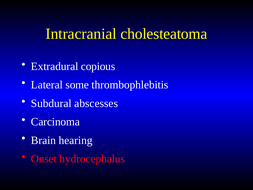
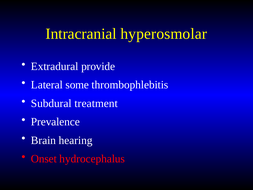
cholesteatoma: cholesteatoma -> hyperosmolar
copious: copious -> provide
abscesses: abscesses -> treatment
Carcinoma: Carcinoma -> Prevalence
